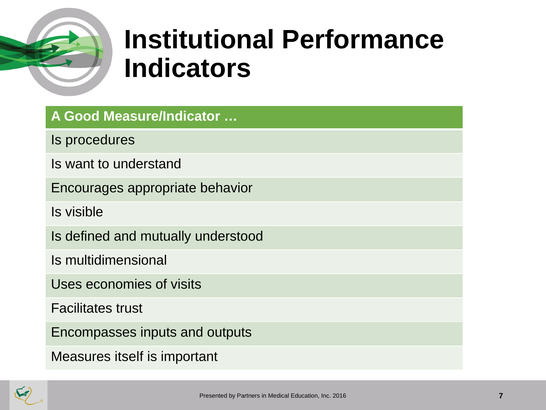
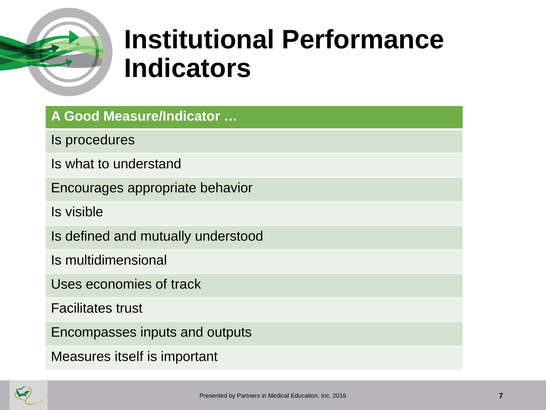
want: want -> what
visits: visits -> track
